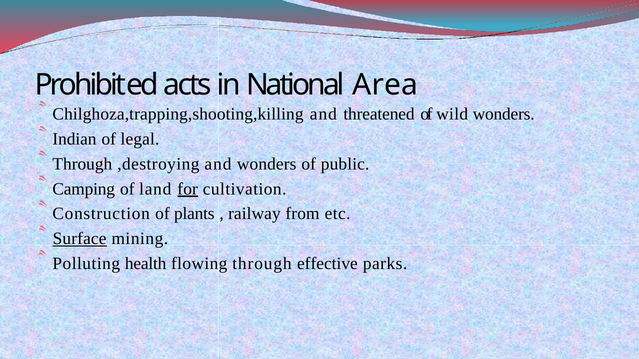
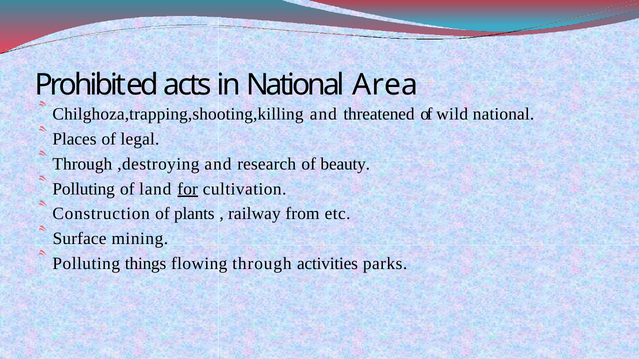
wild wonders: wonders -> national
Indian: Indian -> Places
and wonders: wonders -> research
public: public -> beauty
Camping at (84, 189): Camping -> Polluting
Surface underline: present -> none
health: health -> things
effective: effective -> activities
